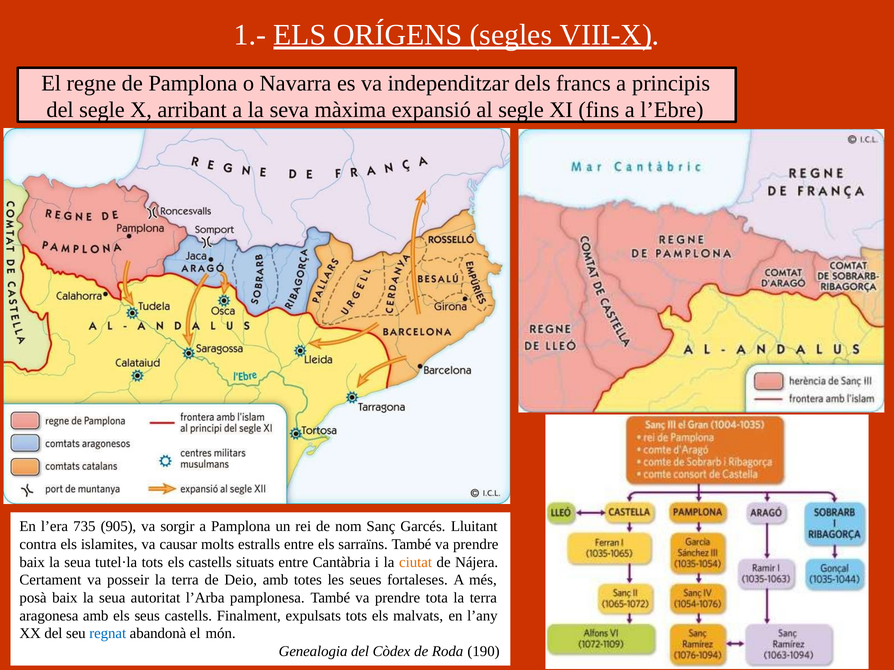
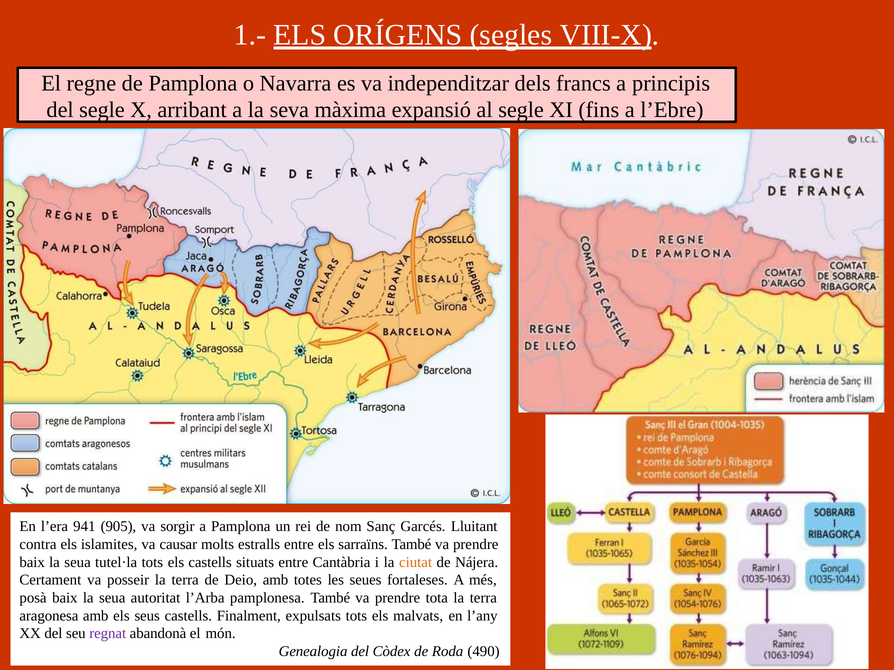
735: 735 -> 941
regnat colour: blue -> purple
190: 190 -> 490
